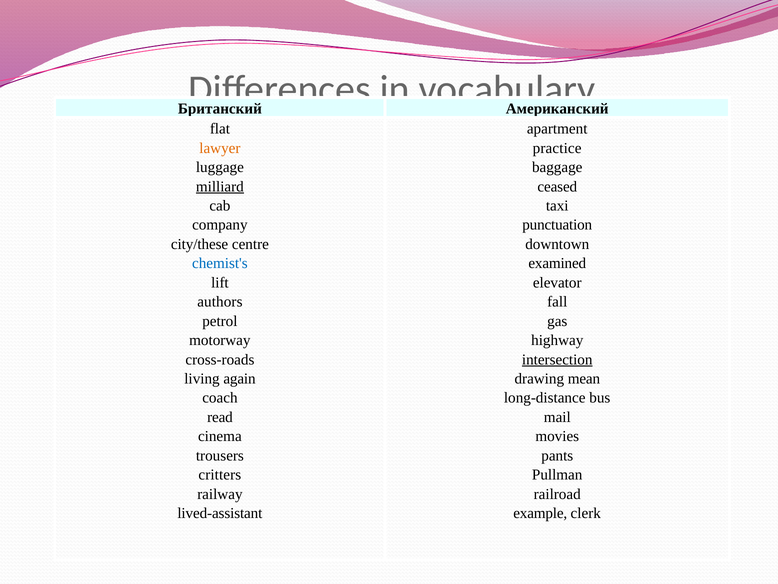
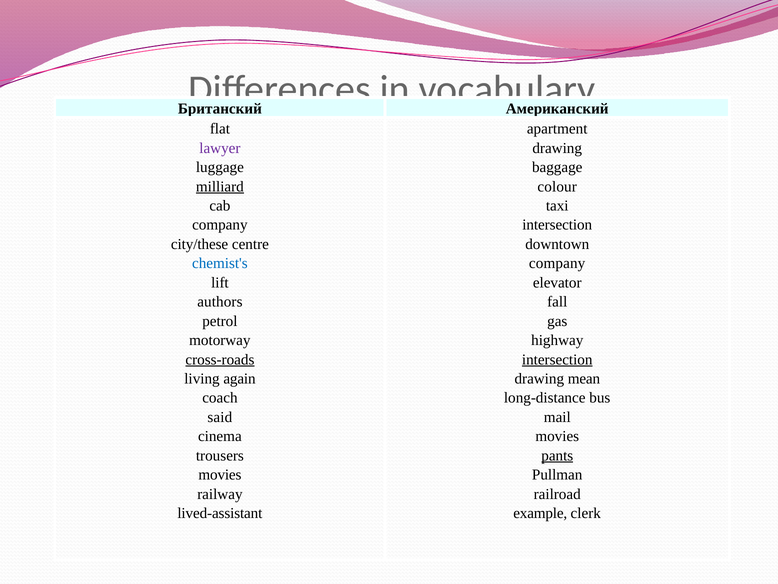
lawyer colour: orange -> purple
practice at (557, 148): practice -> drawing
ceased: ceased -> colour
punctuation at (557, 225): punctuation -> intersection
examined at (557, 263): examined -> company
cross-roads underline: none -> present
read: read -> said
pants underline: none -> present
critters at (220, 474): critters -> movies
